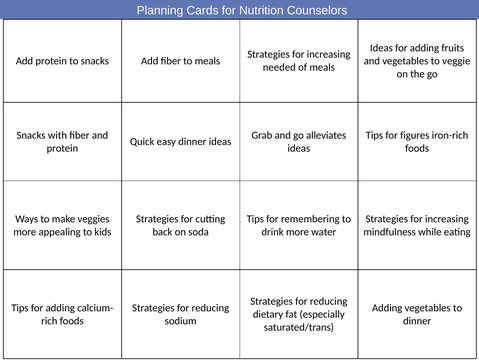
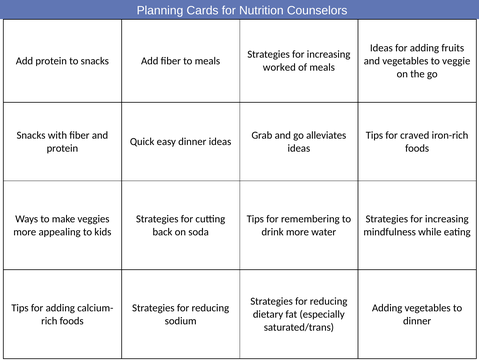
needed: needed -> worked
figures: figures -> craved
